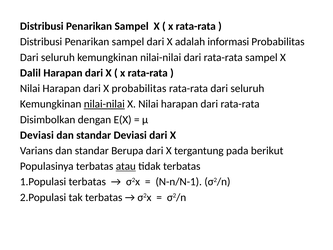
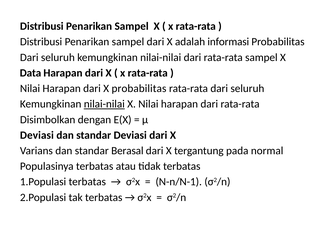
Dalil: Dalil -> Data
Berupa: Berupa -> Berasal
berikut: berikut -> normal
atau underline: present -> none
